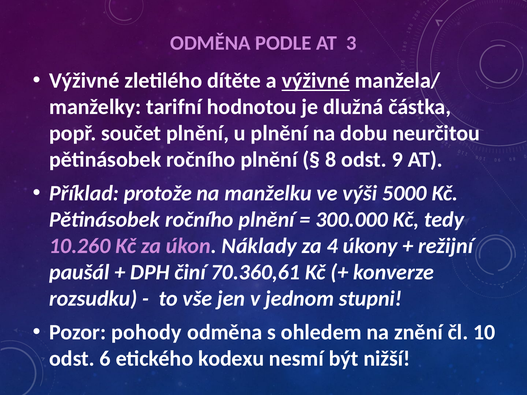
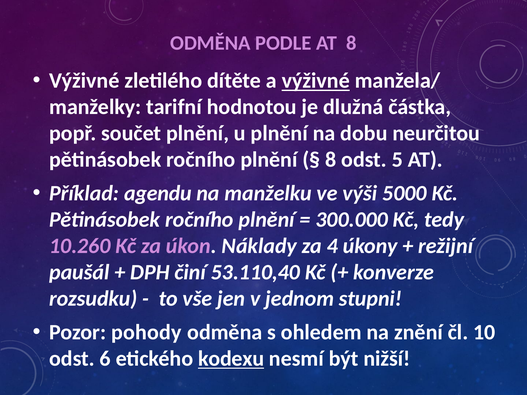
AT 3: 3 -> 8
9: 9 -> 5
protože: protože -> agendu
70.360,61: 70.360,61 -> 53.110,40
kodexu underline: none -> present
